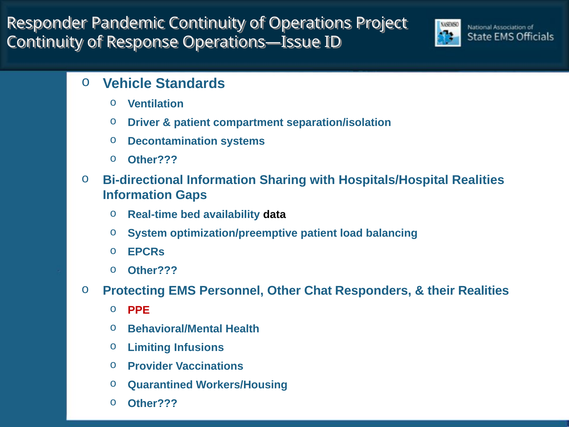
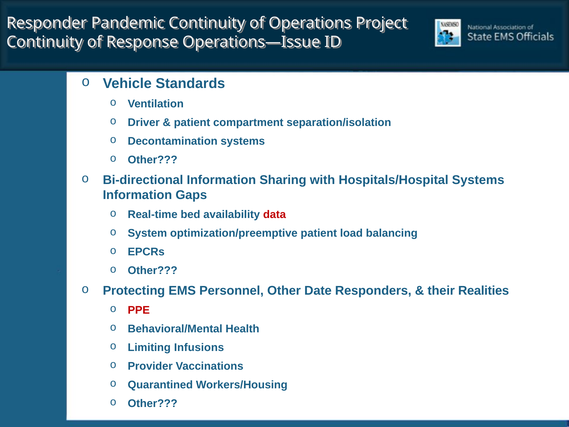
Hospitals/Hospital Realities: Realities -> Systems
data colour: black -> red
Chat: Chat -> Date
